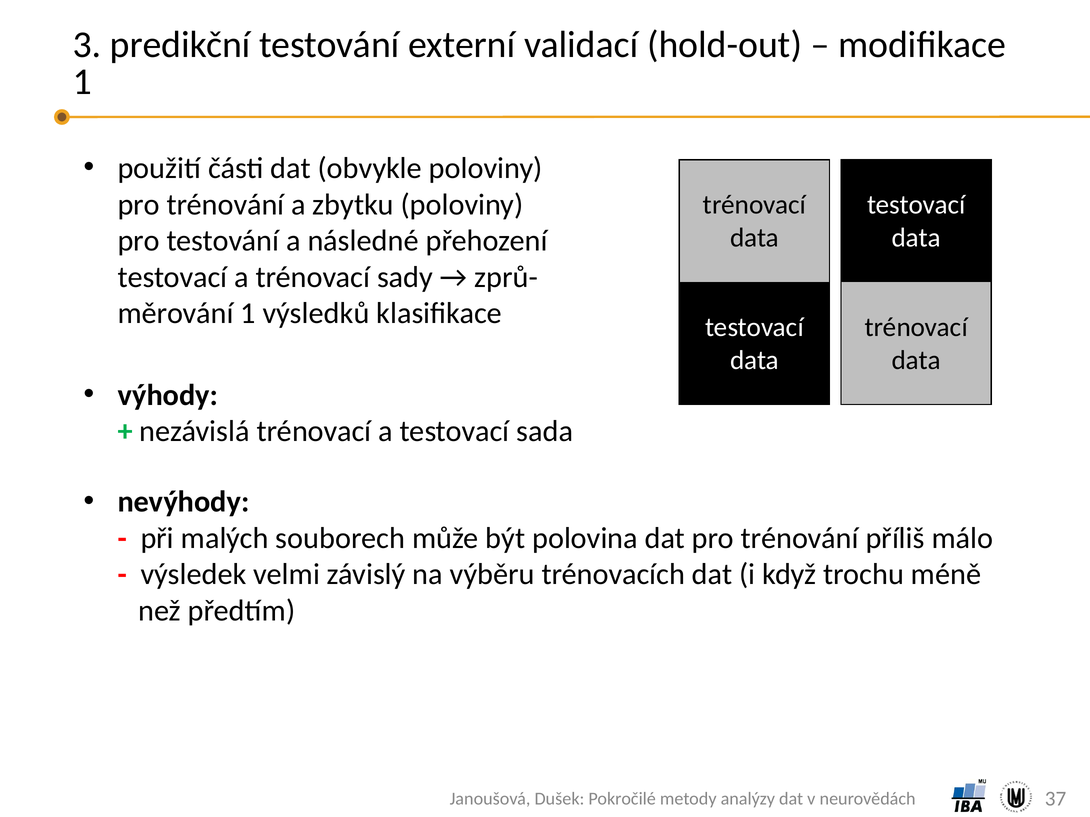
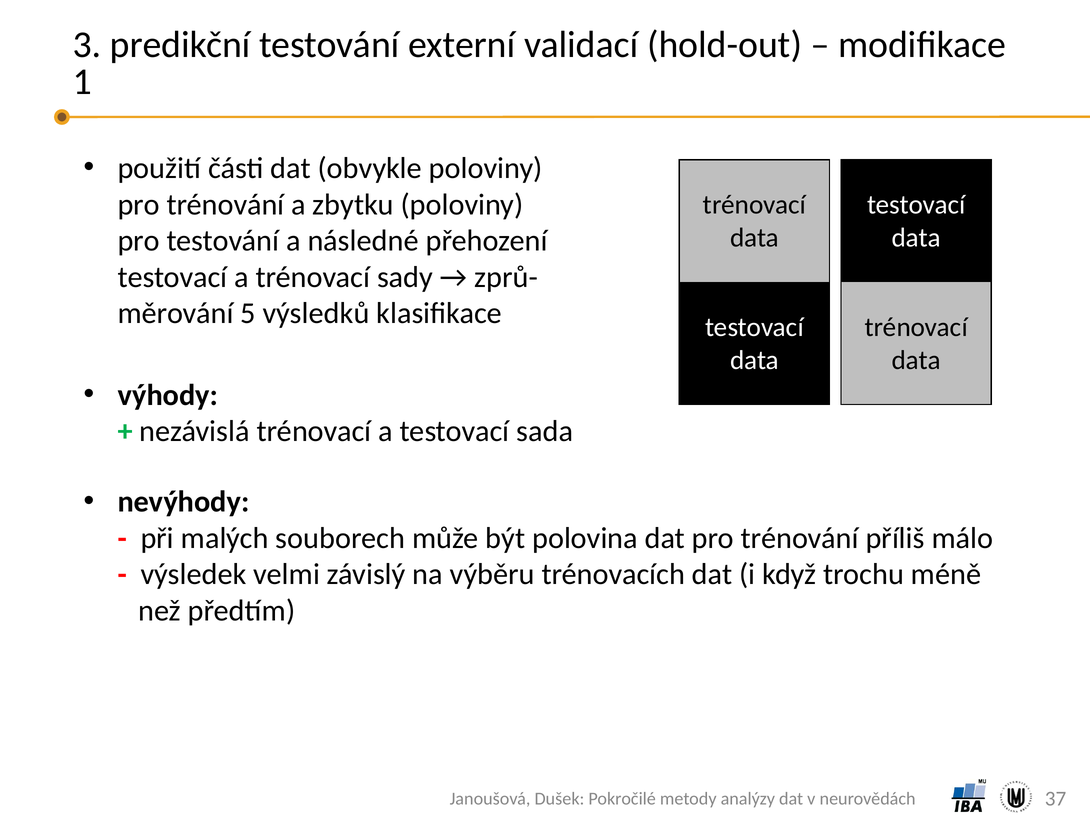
měrování 1: 1 -> 5
